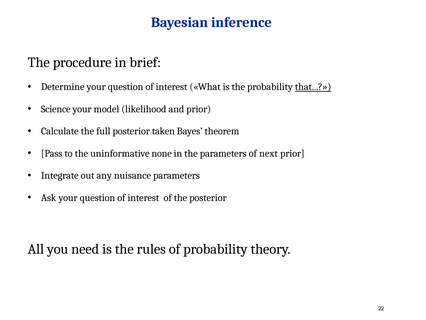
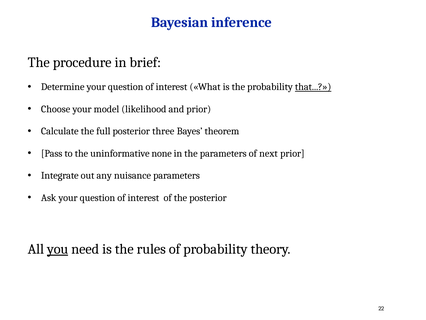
Science: Science -> Choose
taken: taken -> three
you underline: none -> present
